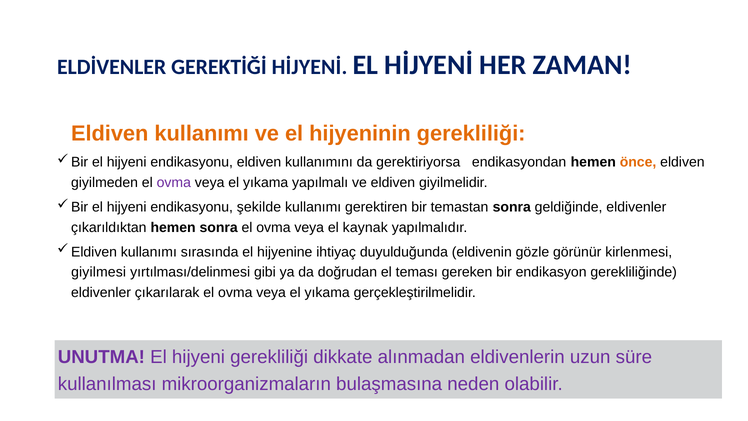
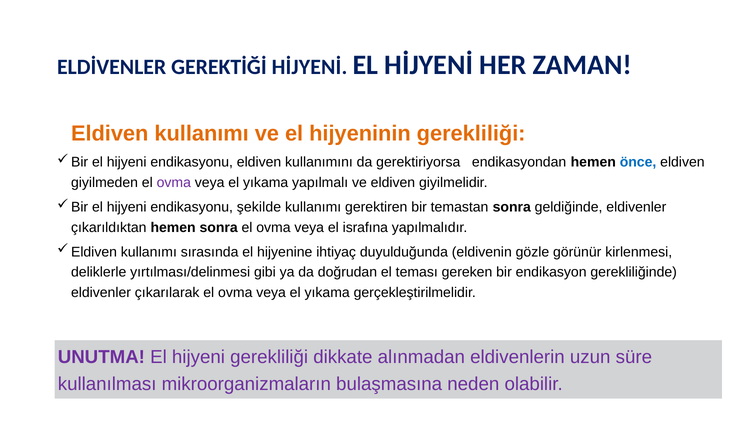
önce colour: orange -> blue
kaynak: kaynak -> israfına
giyilmesi: giyilmesi -> deliklerle
